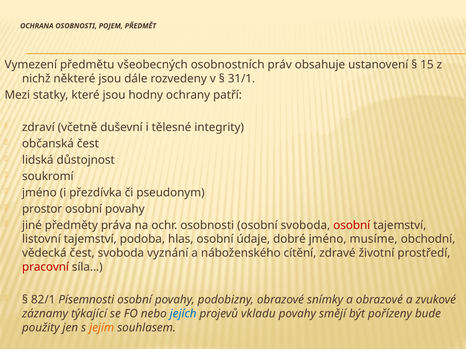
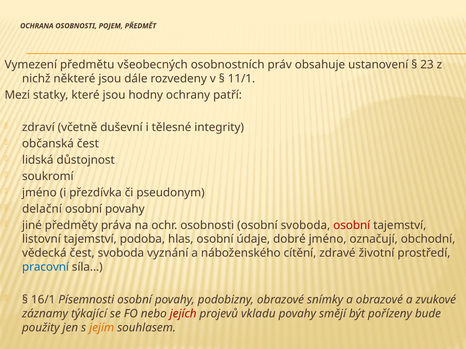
15: 15 -> 23
31/1: 31/1 -> 11/1
prostor: prostor -> delační
musíme: musíme -> označují
pracovní colour: red -> blue
82/1: 82/1 -> 16/1
jejích colour: blue -> red
